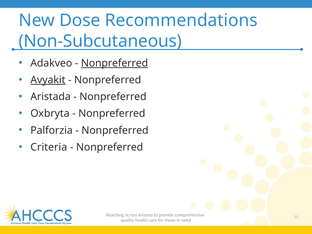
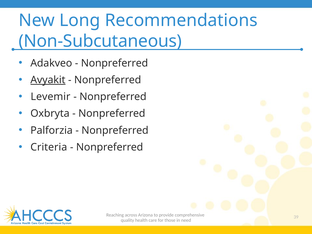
Dose: Dose -> Long
Nonpreferred at (115, 63) underline: present -> none
Aristada: Aristada -> Levemir
